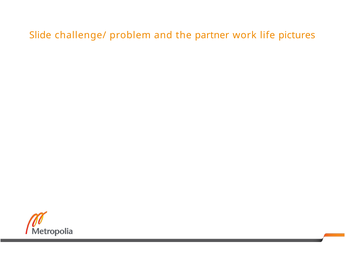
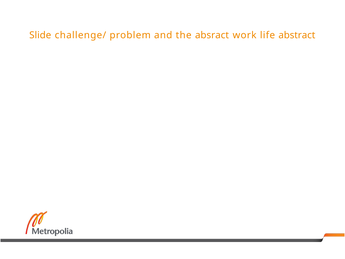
partner: partner -> absract
pictures: pictures -> abstract
